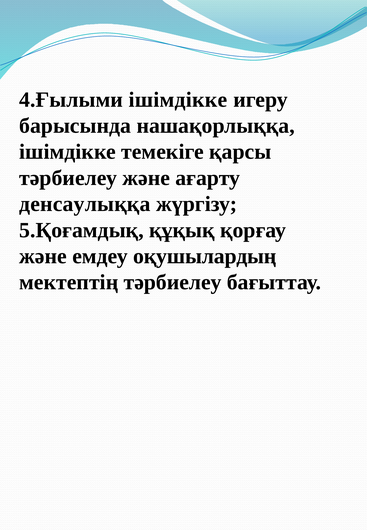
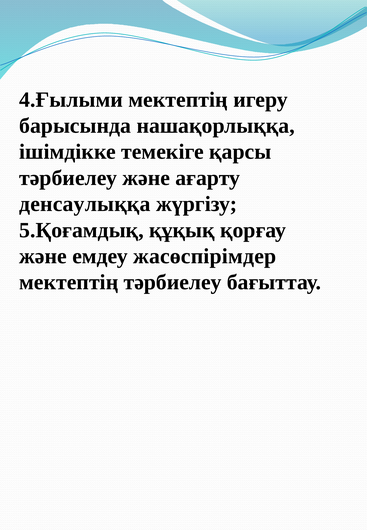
4.Ғылыми ішімдікке: ішімдікке -> мектептің
оқушылардың: оқушылардың -> жасөспірімдер
